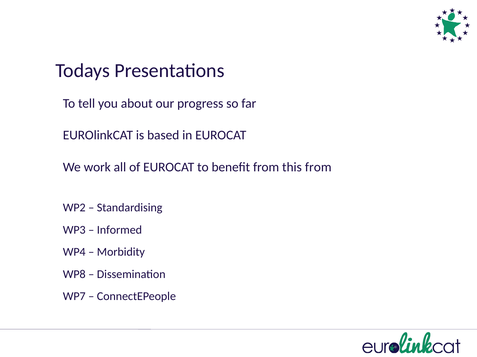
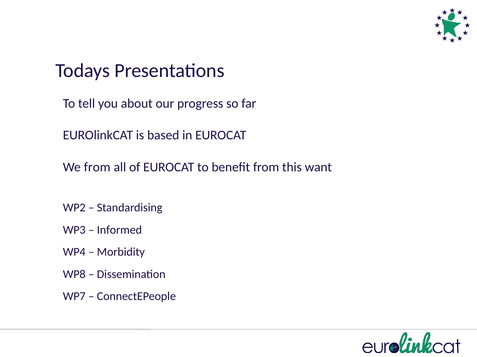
We work: work -> from
this from: from -> want
